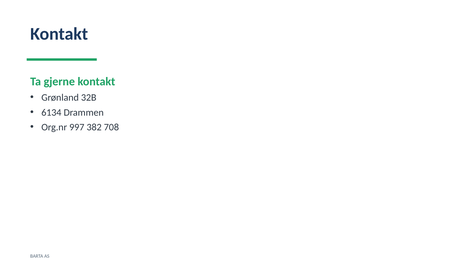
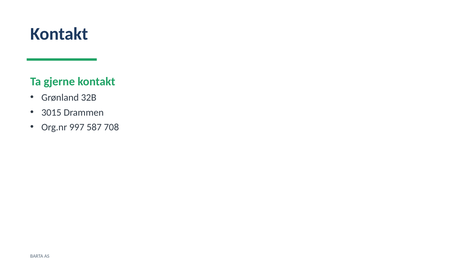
6134: 6134 -> 3015
382: 382 -> 587
